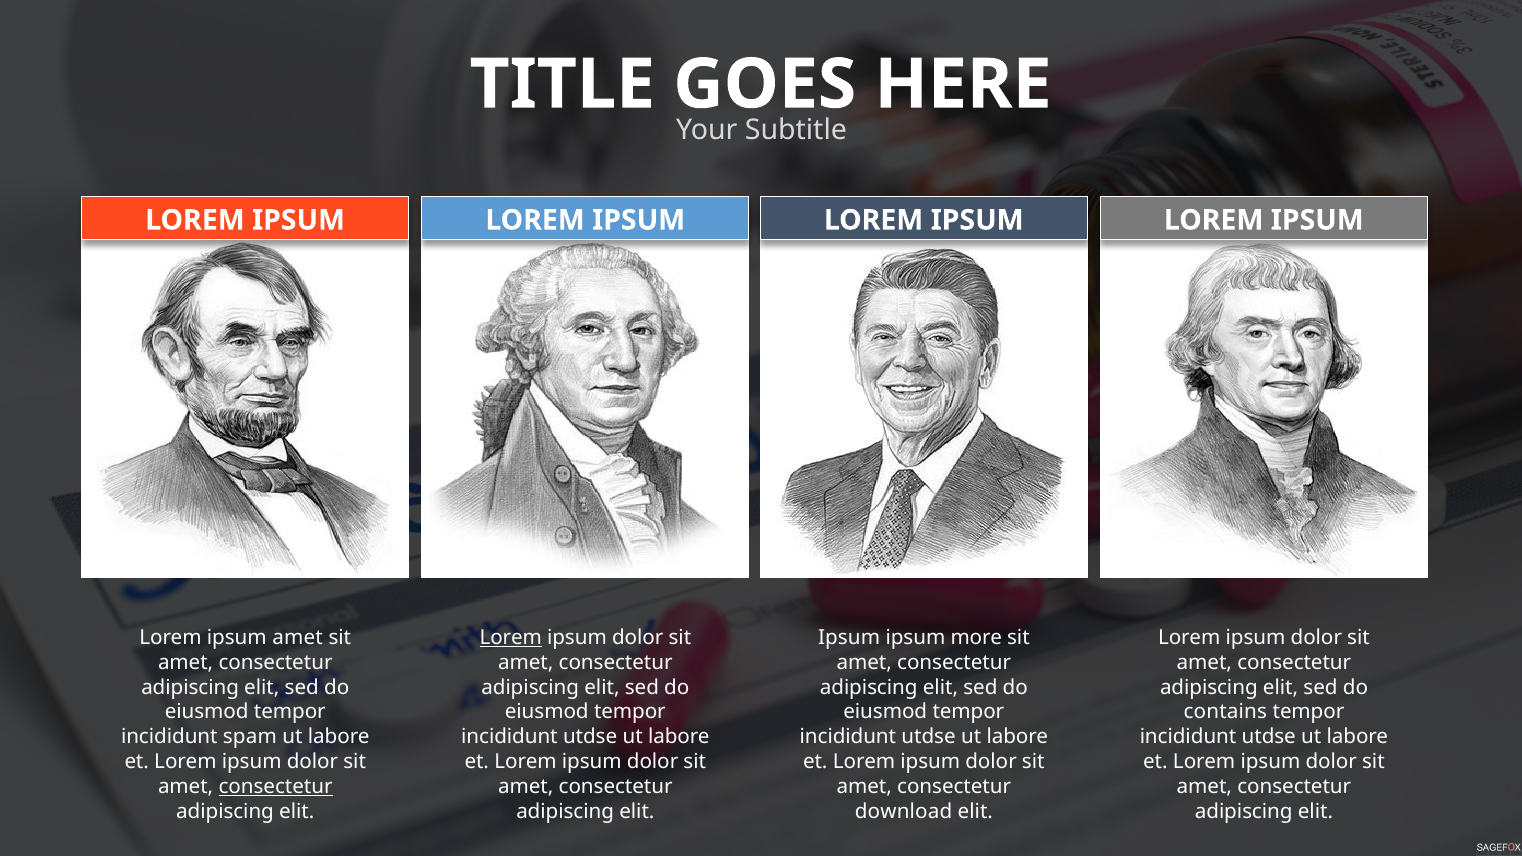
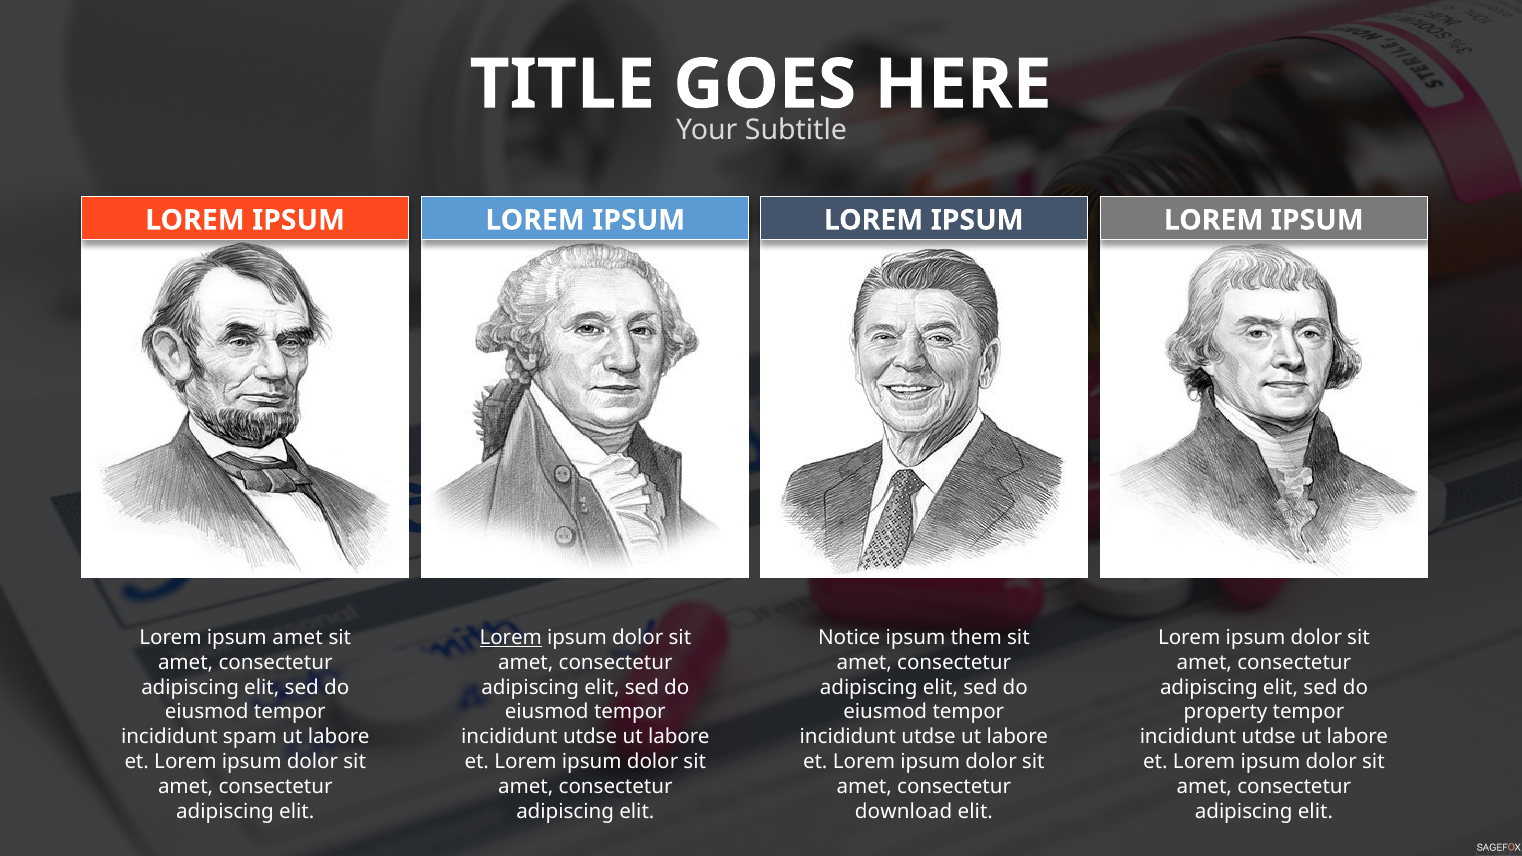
Ipsum at (849, 638): Ipsum -> Notice
more: more -> them
contains: contains -> property
consectetur at (276, 787) underline: present -> none
